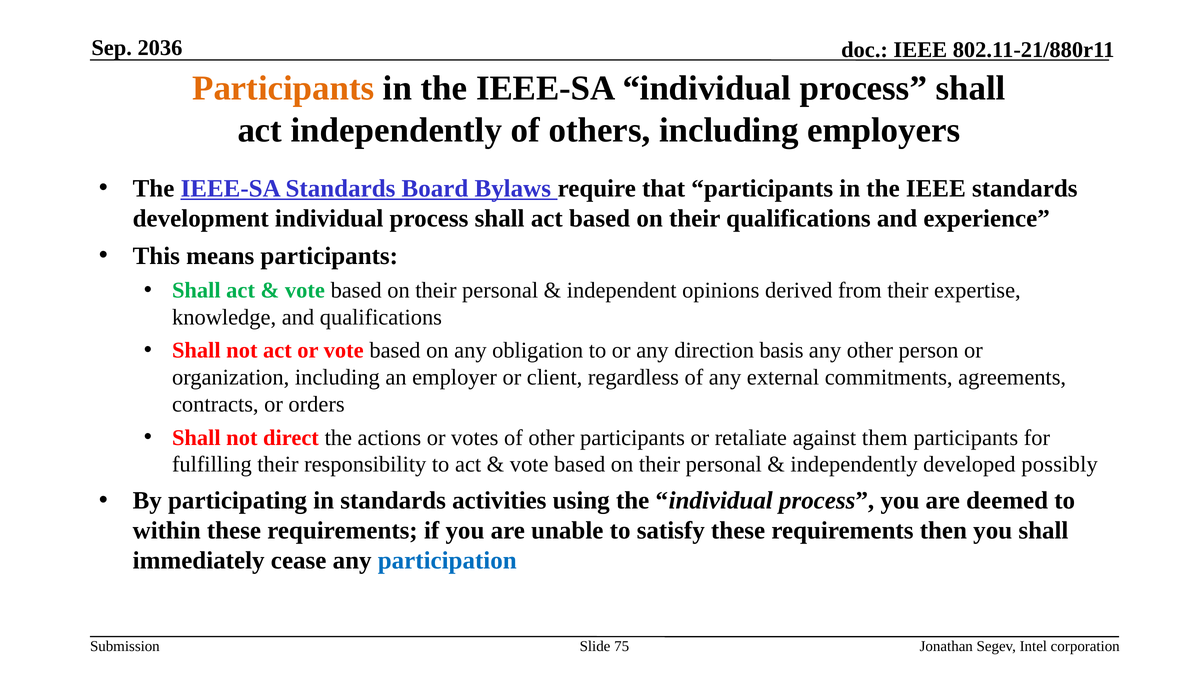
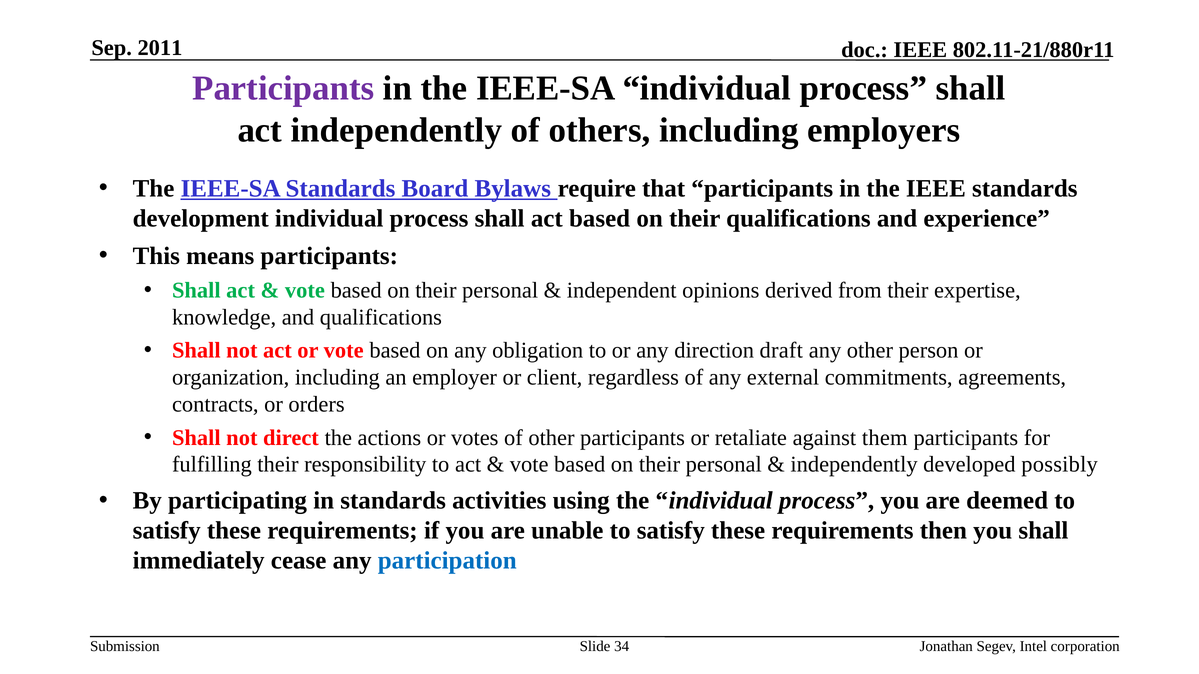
2036: 2036 -> 2011
Participants at (283, 88) colour: orange -> purple
basis: basis -> draft
within at (167, 531): within -> satisfy
75: 75 -> 34
